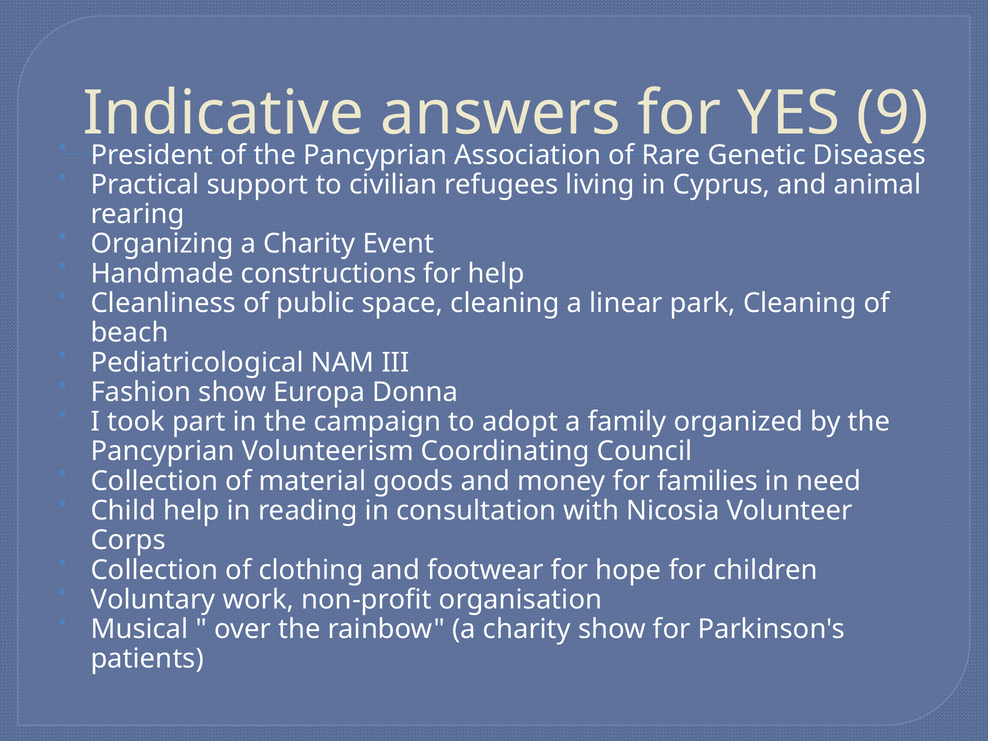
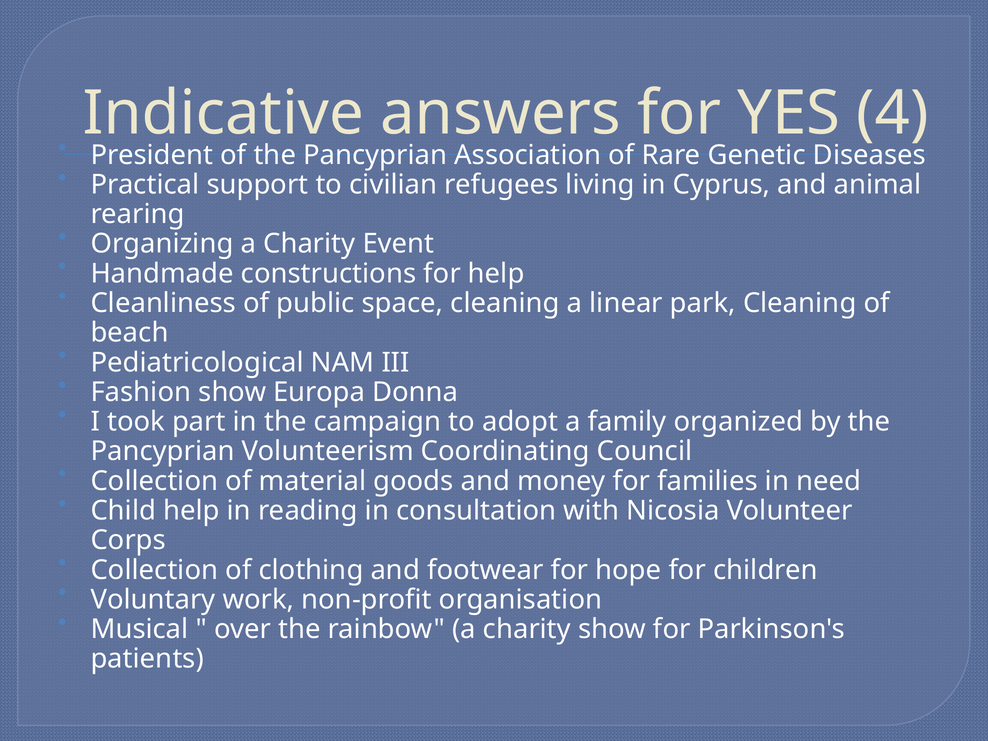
9: 9 -> 4
